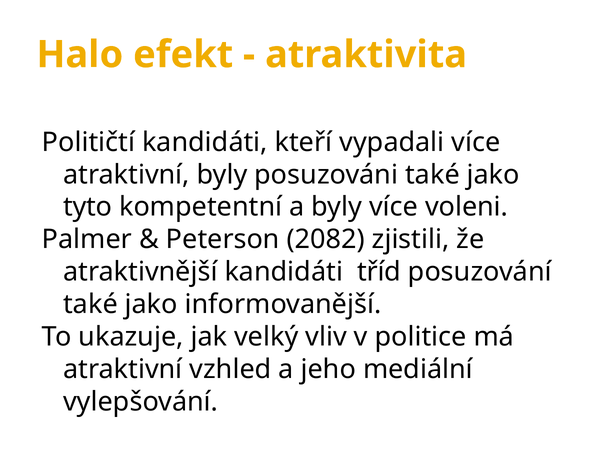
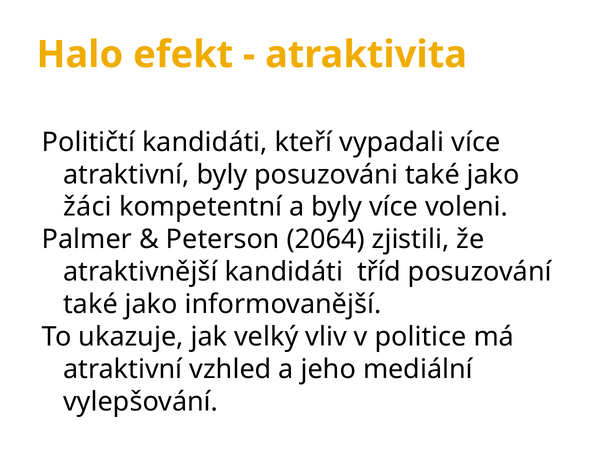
tyto: tyto -> žáci
2082: 2082 -> 2064
